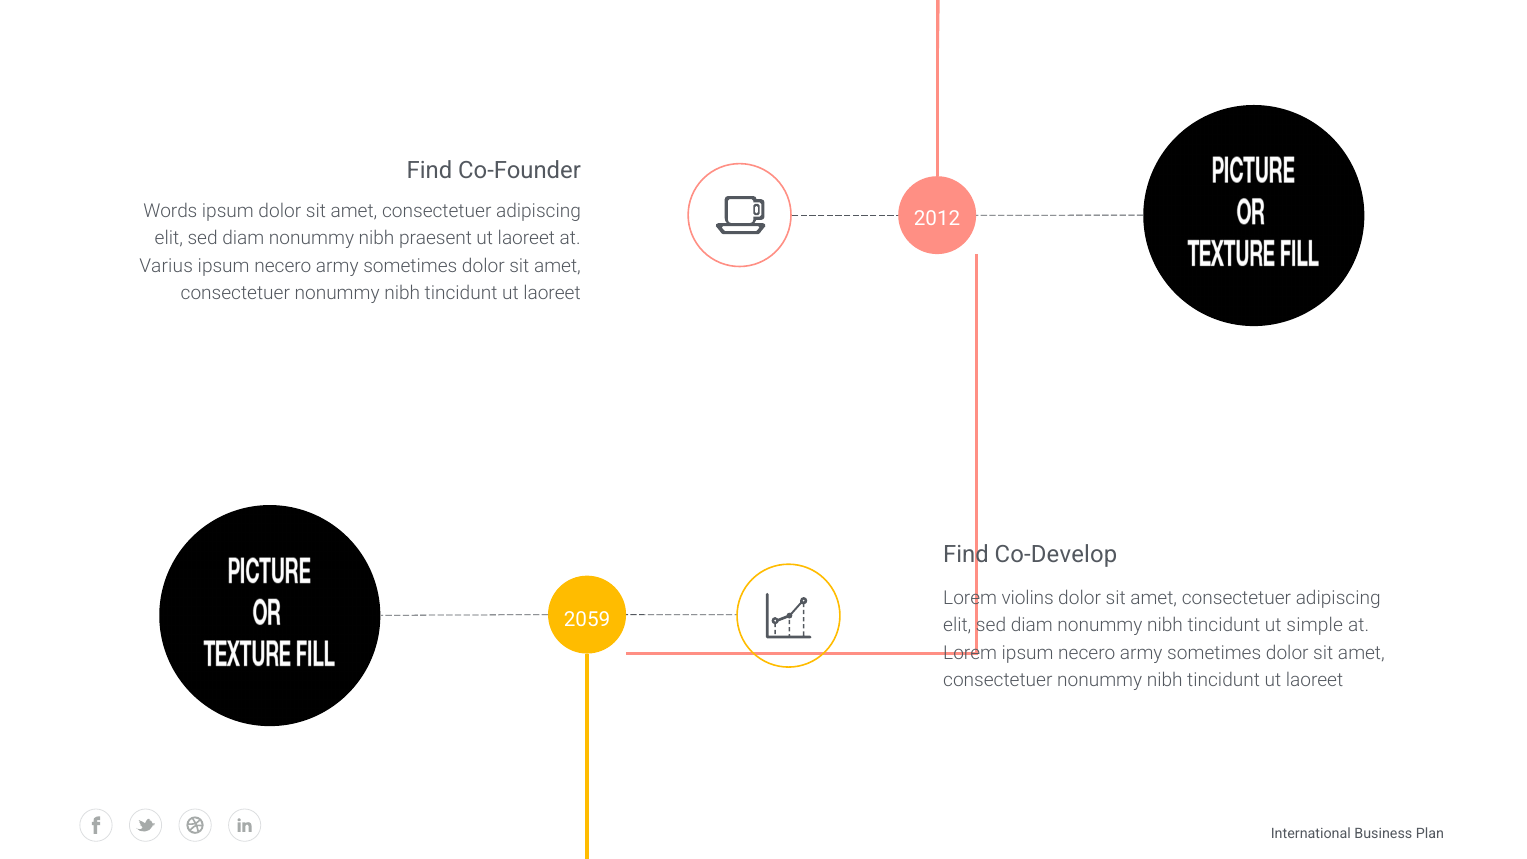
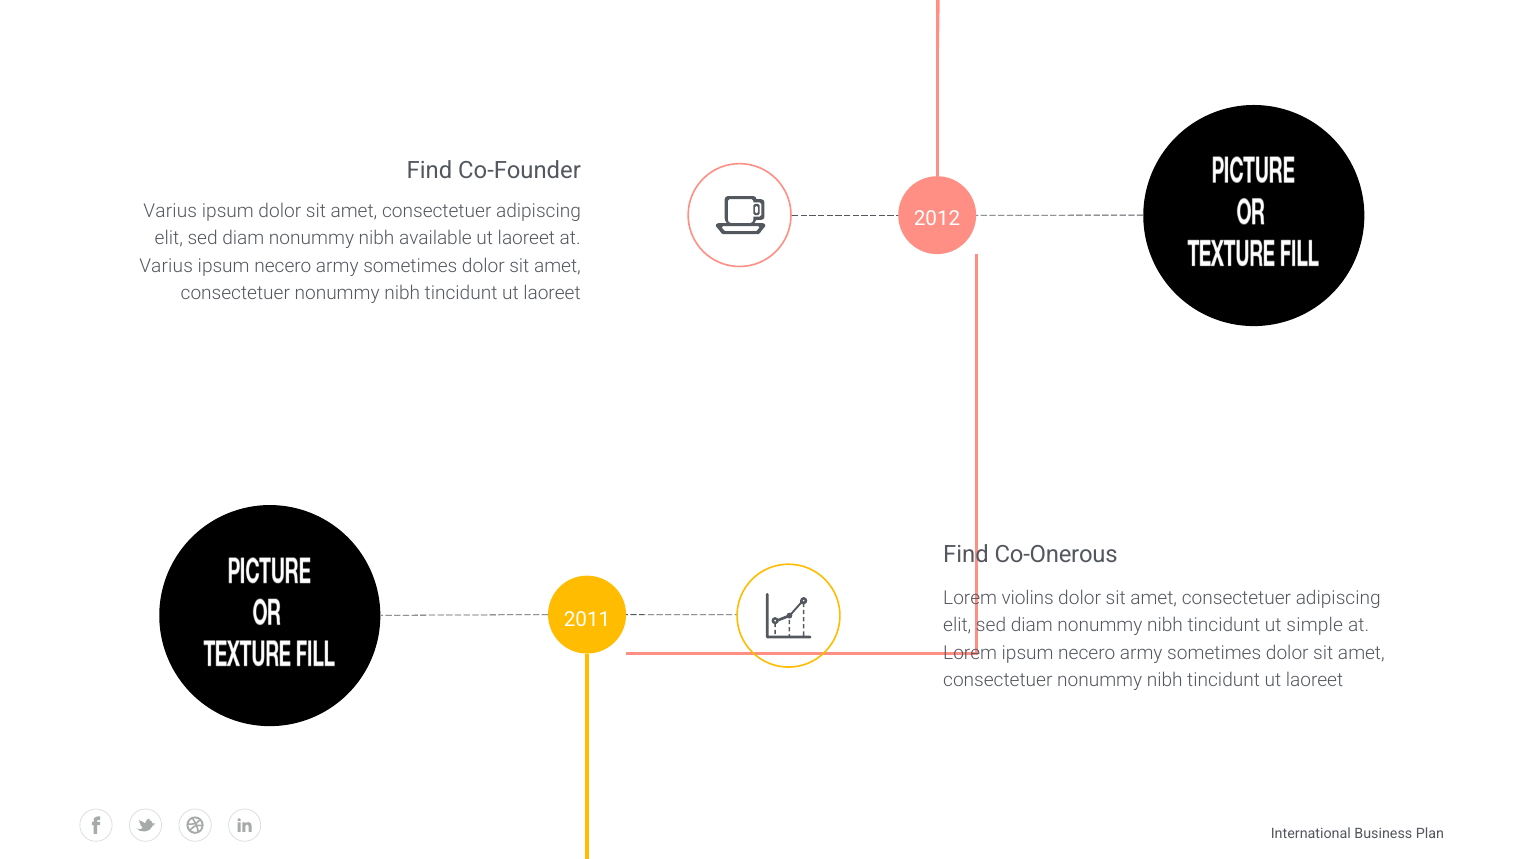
Words at (170, 211): Words -> Varius
praesent: praesent -> available
Co-Develop: Co-Develop -> Co-Onerous
2059: 2059 -> 2011
